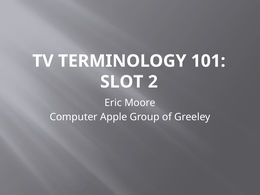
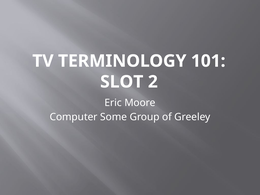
Apple: Apple -> Some
